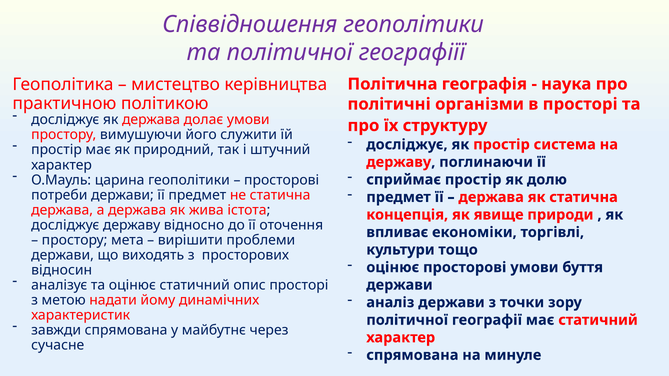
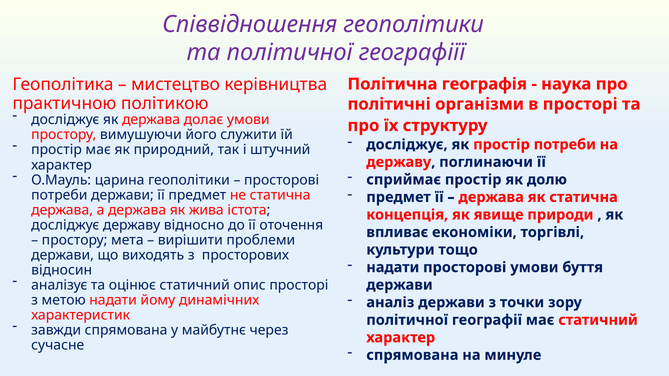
простір система: система -> потреби
оцінює at (393, 268): оцінює -> надати
